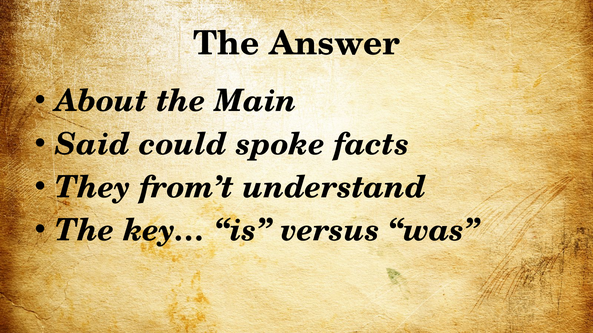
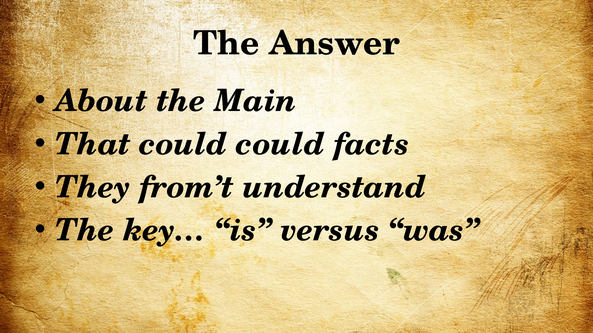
Said: Said -> That
could spoke: spoke -> could
